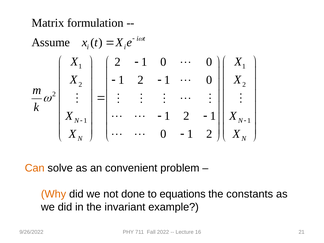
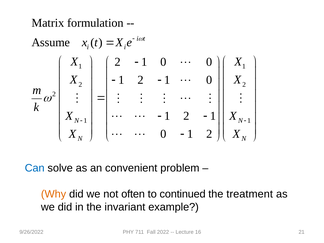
Can colour: orange -> blue
done: done -> often
equations: equations -> continued
constants: constants -> treatment
